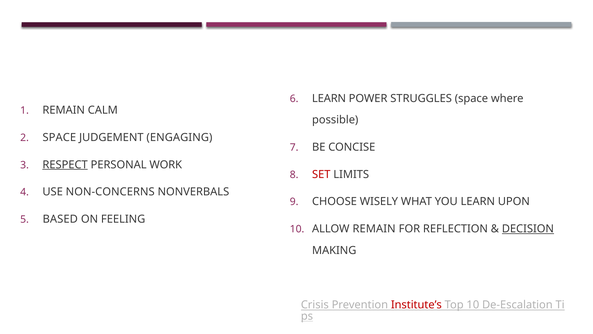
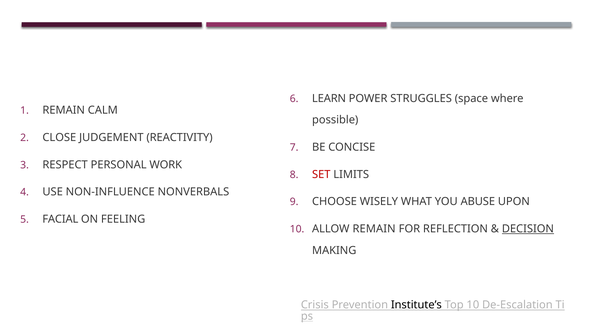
SPACE at (59, 137): SPACE -> CLOSE
ENGAGING: ENGAGING -> REACTIVITY
RESPECT underline: present -> none
NON-CONCERNS: NON-CONCERNS -> NON-INFLUENCE
YOU LEARN: LEARN -> ABUSE
BASED: BASED -> FACIAL
Institute’s colour: red -> black
